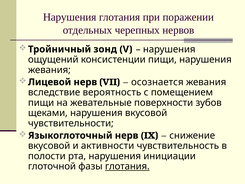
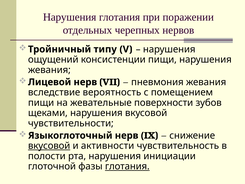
зонд: зонд -> типу
осознается: осознается -> пневмония
вкусовой at (49, 146) underline: none -> present
